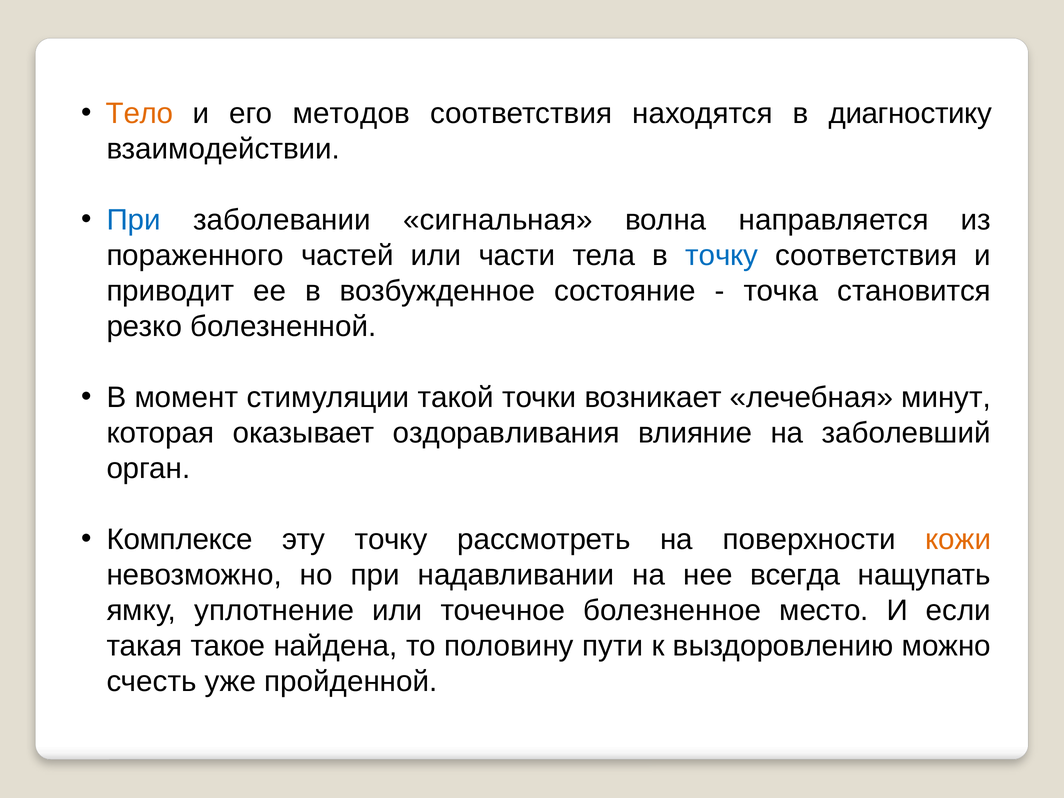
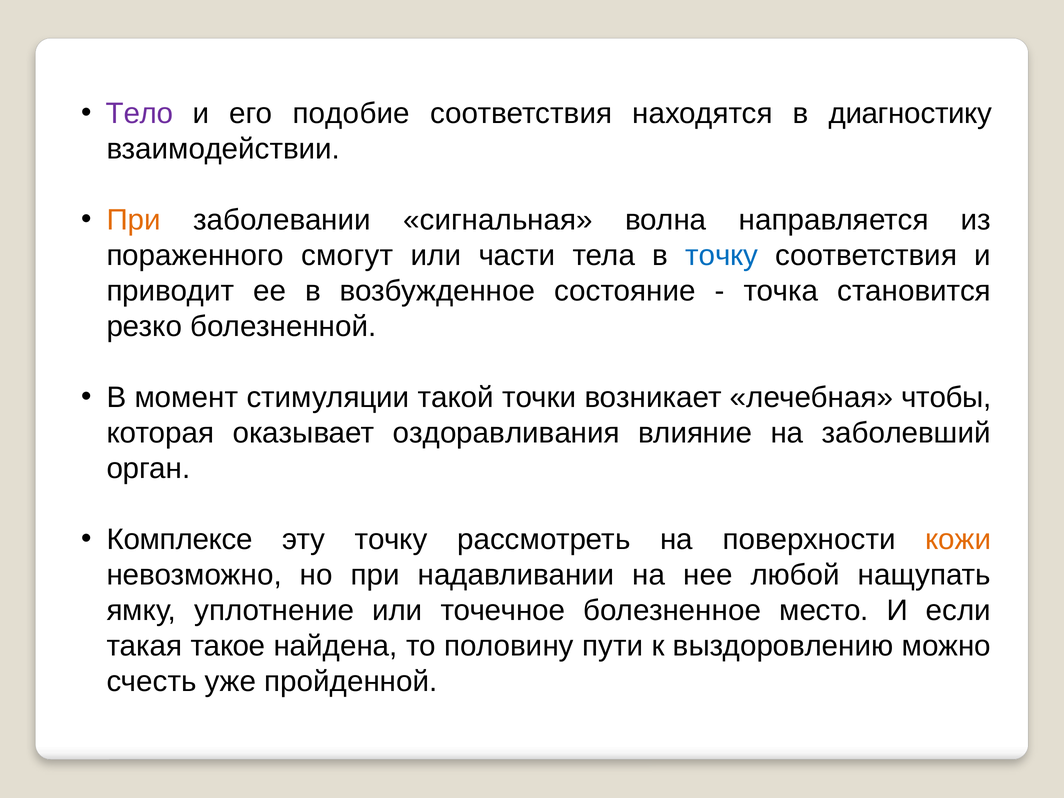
Тело colour: orange -> purple
методов: методов -> подобие
При at (134, 220) colour: blue -> orange
частей: частей -> смогут
минут: минут -> чтобы
всегда: всегда -> любой
